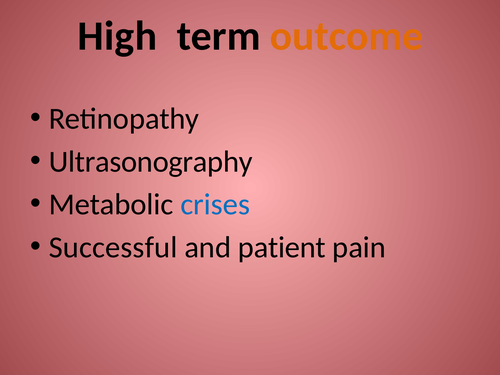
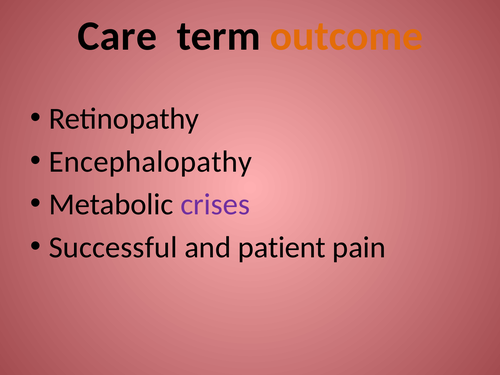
High: High -> Care
Ultrasonography: Ultrasonography -> Encephalopathy
crises colour: blue -> purple
